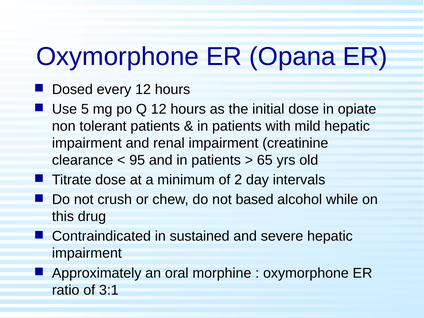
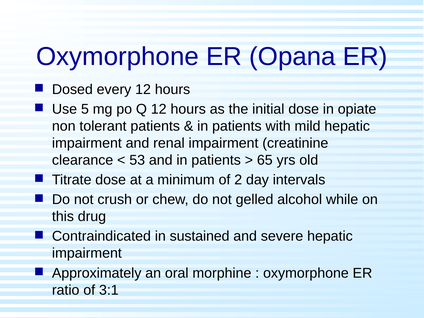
95: 95 -> 53
based: based -> gelled
